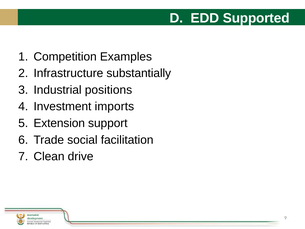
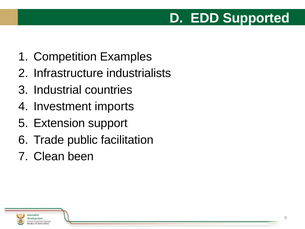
substantially: substantially -> industrialists
positions: positions -> countries
social: social -> public
drive: drive -> been
